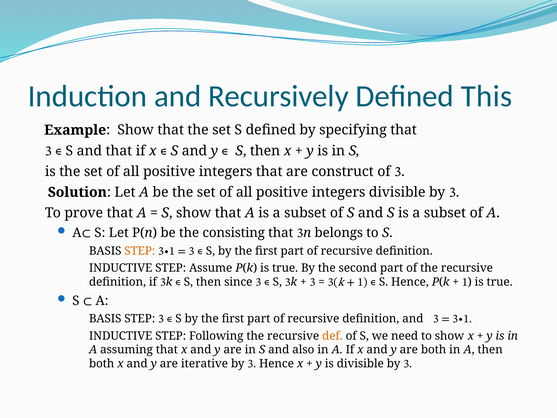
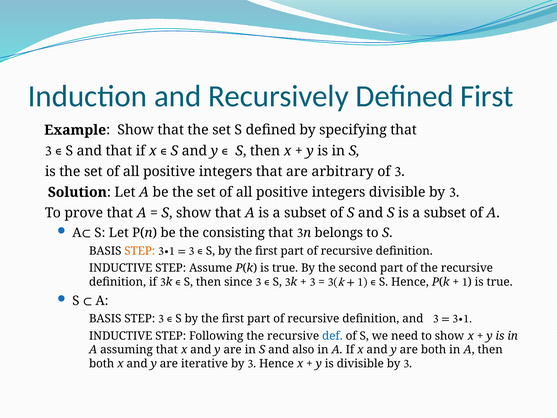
Defined This: This -> First
construct: construct -> arbitrary
def colour: orange -> blue
